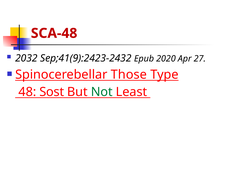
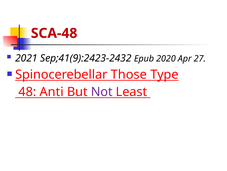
2032: 2032 -> 2021
Sost: Sost -> Anti
Not colour: green -> purple
